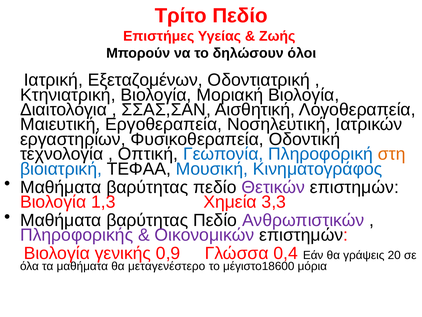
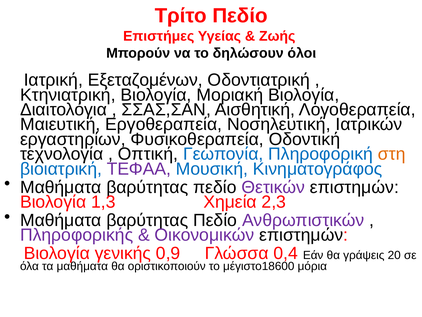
ΤΕΦΑΑ colour: black -> purple
3,3: 3,3 -> 2,3
μεταγενέστερο: μεταγενέστερο -> οριστικοποιούν
